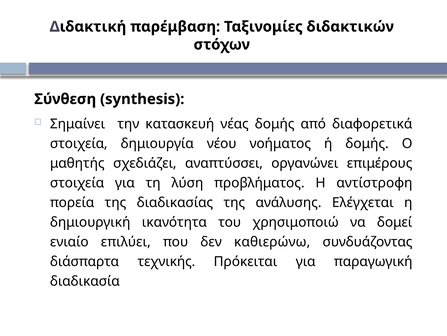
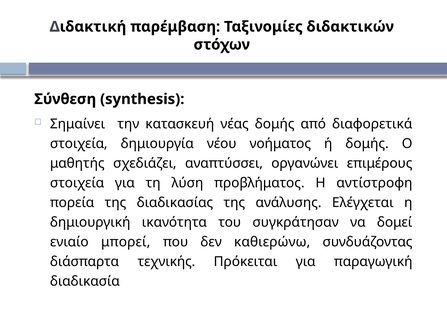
χρησιμοποιώ: χρησιμοποιώ -> συγκράτησαν
επιλύει: επιλύει -> μπορεί
